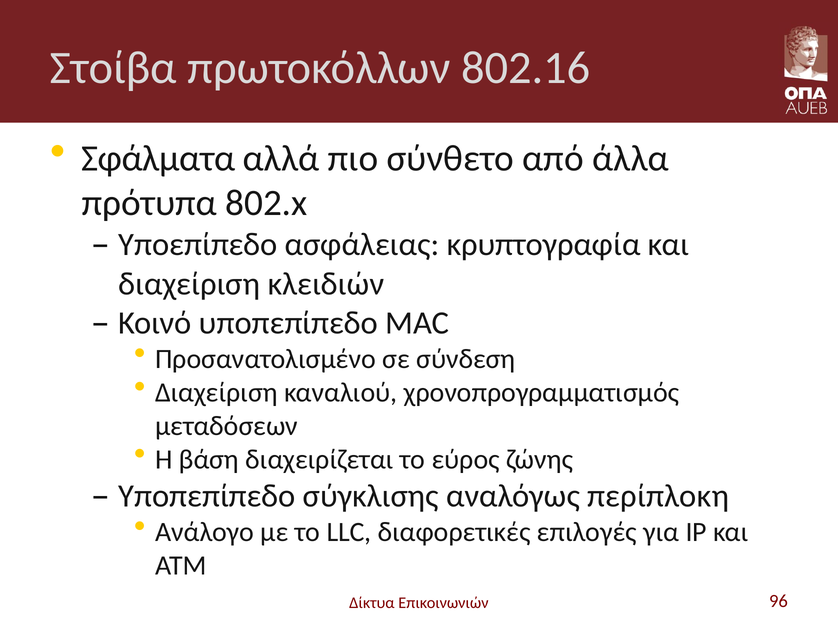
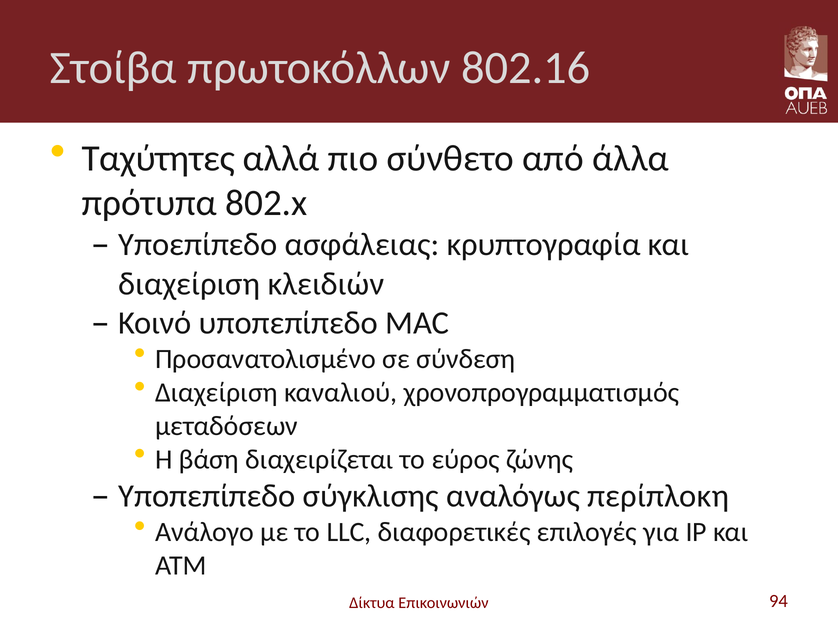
Σφάλματα: Σφάλματα -> Ταχύτητες
96: 96 -> 94
